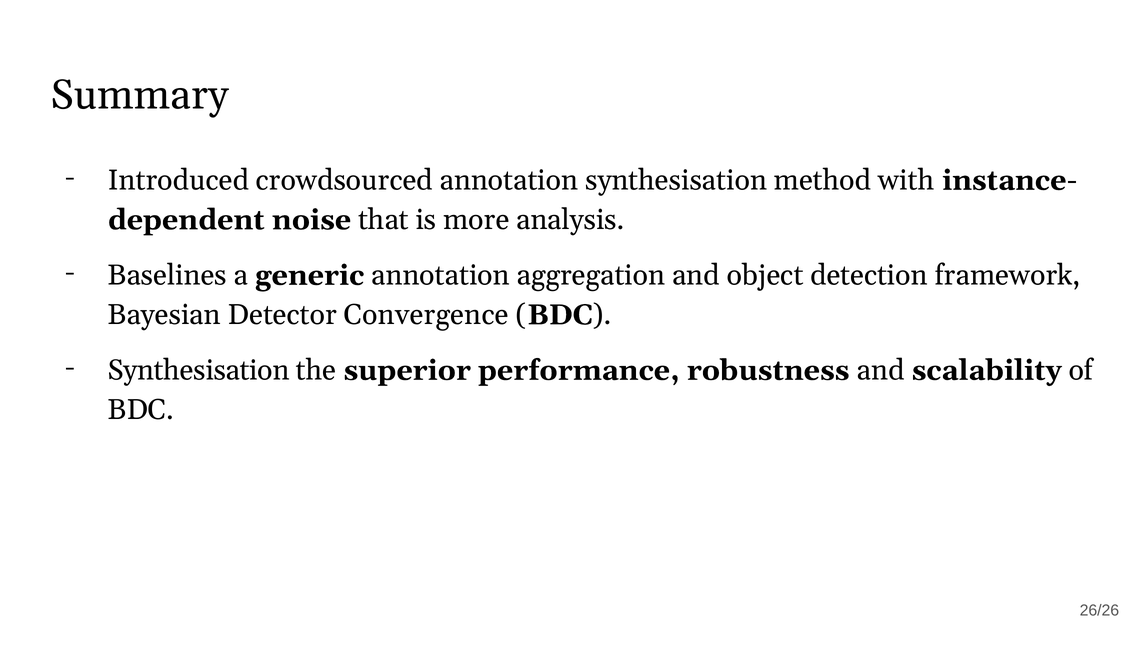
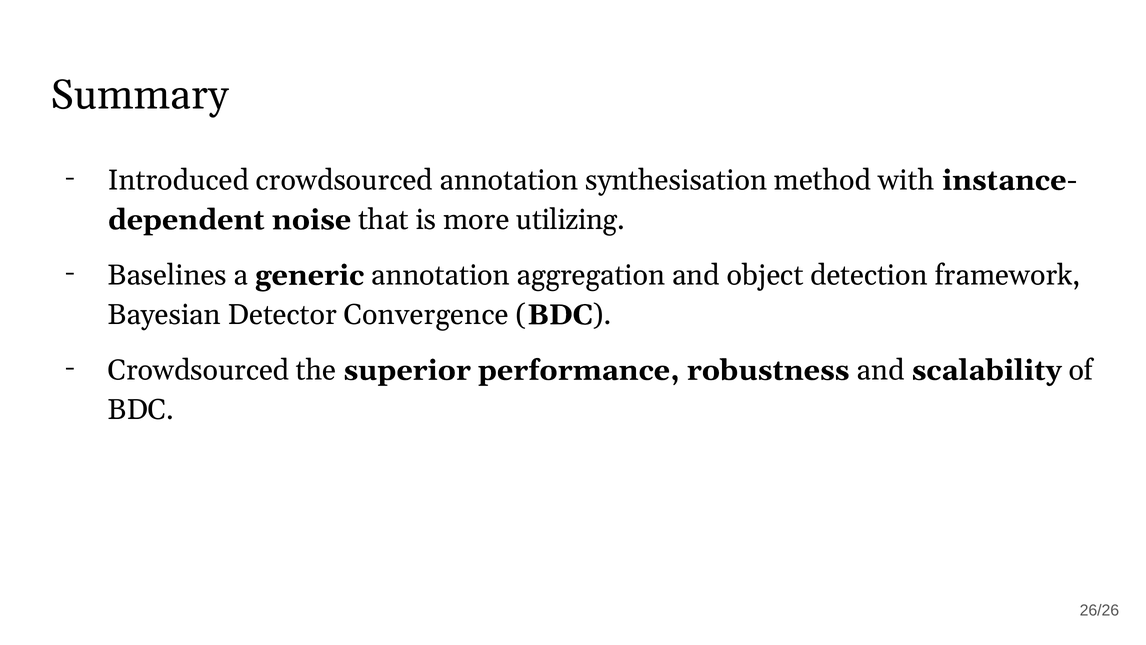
analysis: analysis -> utilizing
Synthesisation at (199, 370): Synthesisation -> Crowdsourced
